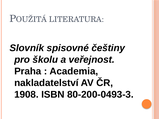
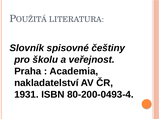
1908: 1908 -> 1931
80-200-0493-3: 80-200-0493-3 -> 80-200-0493-4
